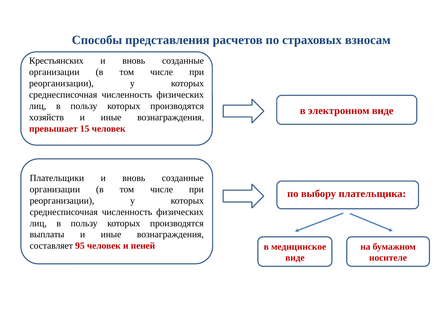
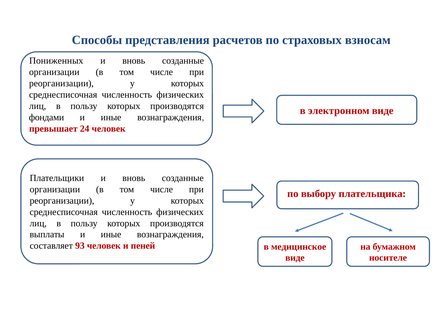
Крестьянских: Крестьянских -> Пониженных
хозяйств: хозяйств -> фондами
15: 15 -> 24
95: 95 -> 93
